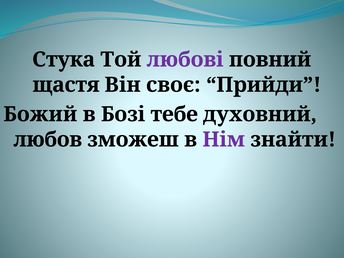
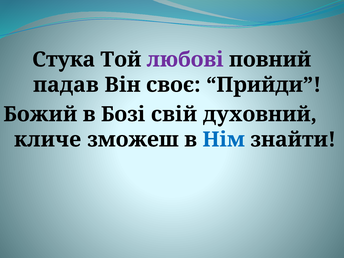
щастя: щастя -> падав
тебе: тебе -> свій
любов: любов -> кличе
Нім colour: purple -> blue
